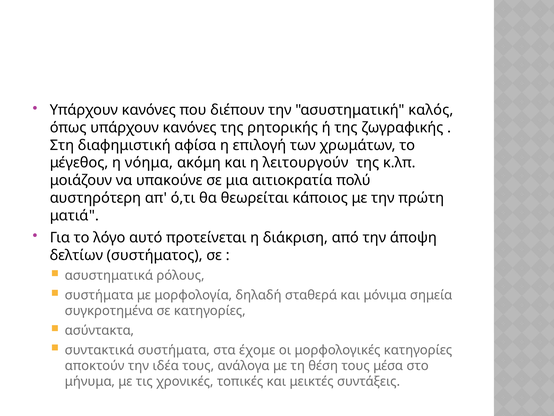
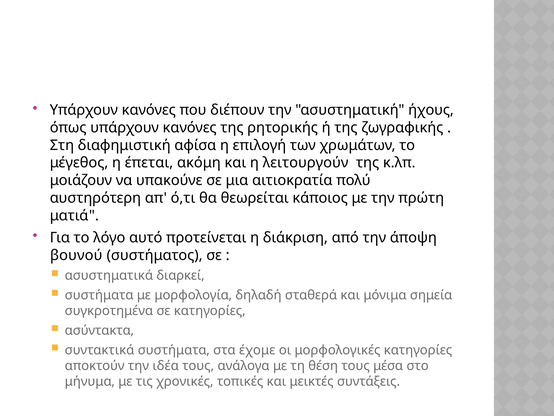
καλός: καλός -> ήχους
νόημα: νόημα -> έπεται
δελτίων: δελτίων -> βουνού
ρόλους: ρόλους -> διαρκεί
